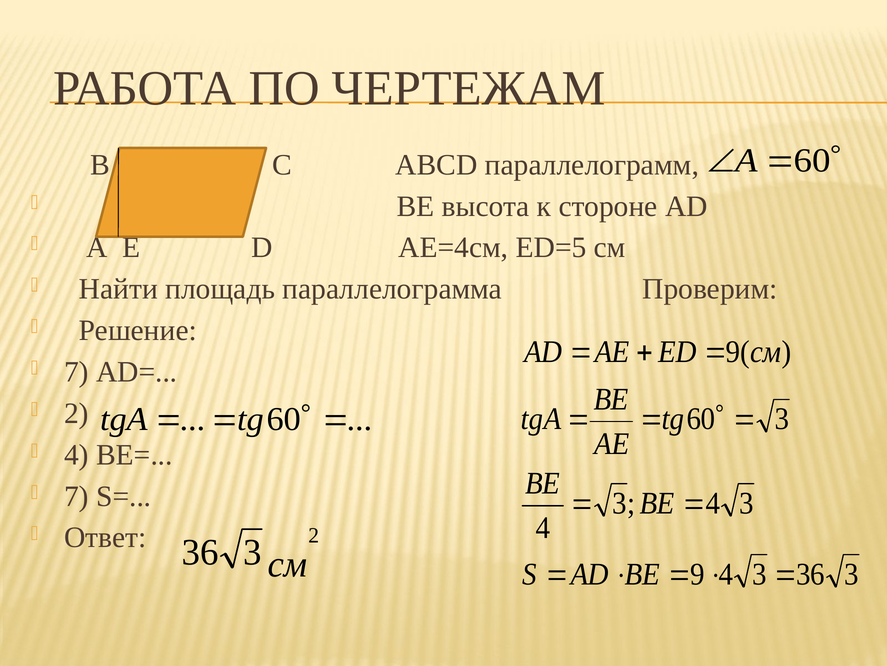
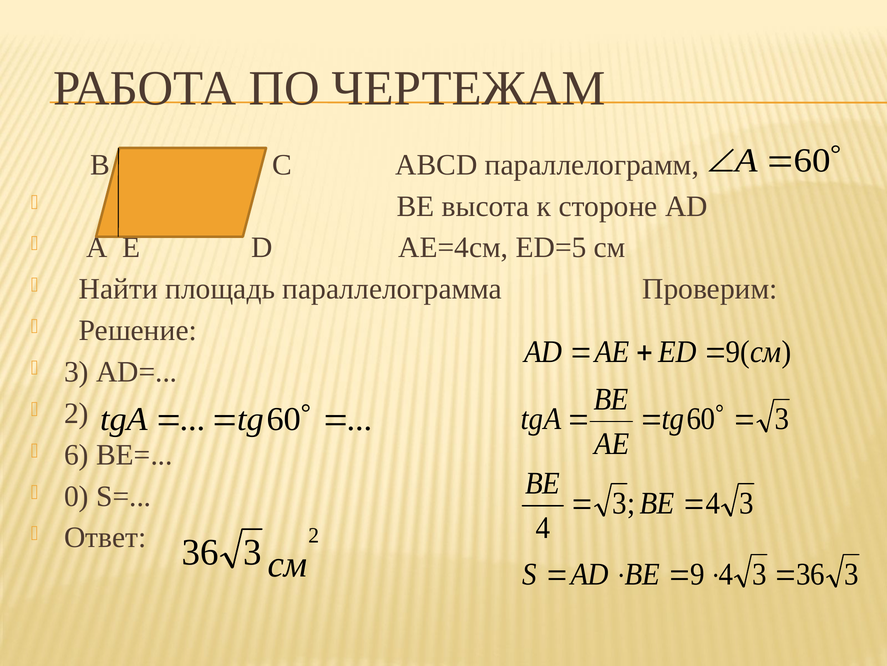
7 at (77, 372): 7 -> 3
4 at (77, 454): 4 -> 6
7 at (77, 496): 7 -> 0
